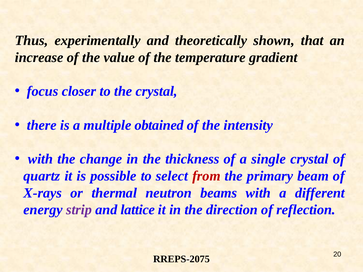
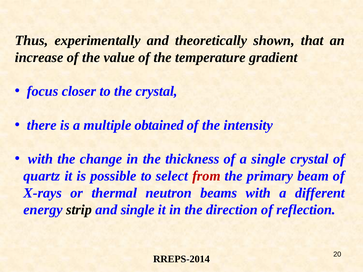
strip colour: purple -> black
and lattice: lattice -> single
RREPS-2075: RREPS-2075 -> RREPS-2014
